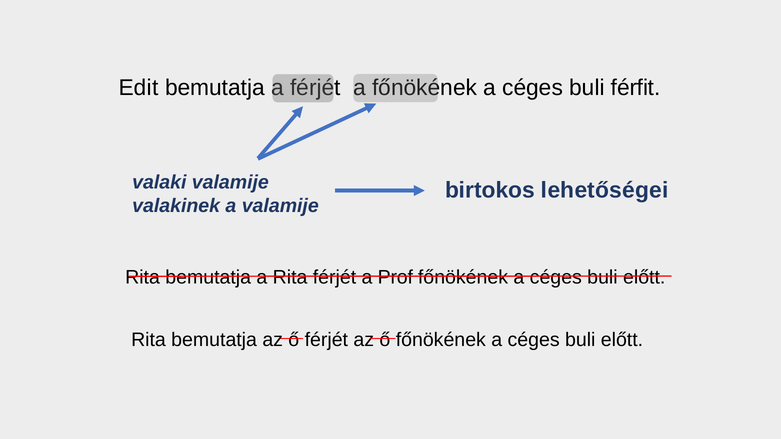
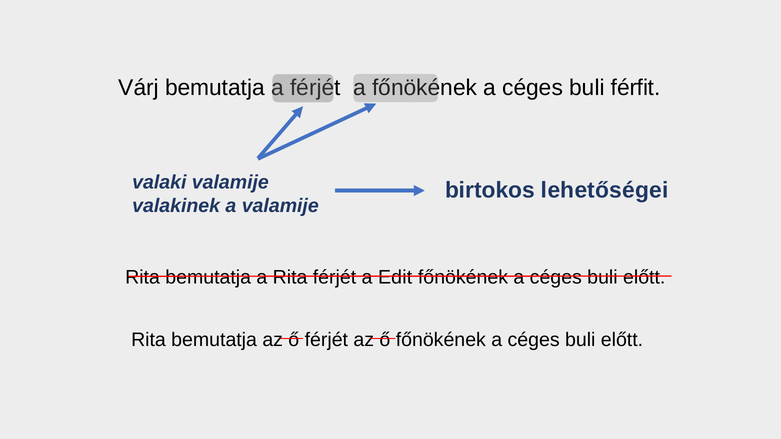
Edit: Edit -> Várj
Prof: Prof -> Edit
